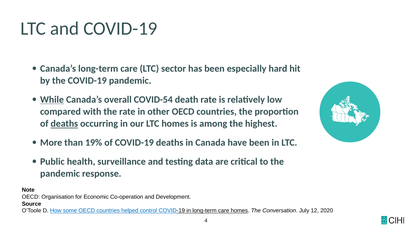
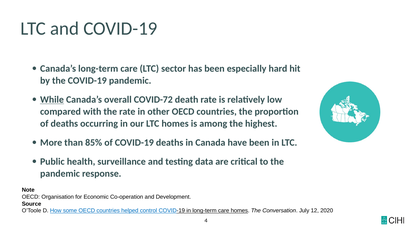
COVID-54: COVID-54 -> COVID-72
deaths at (64, 124) underline: present -> none
19%: 19% -> 85%
